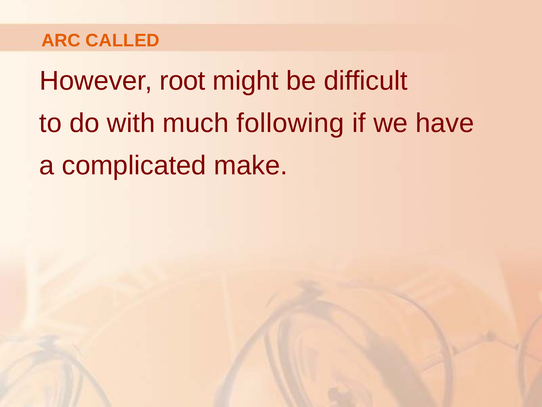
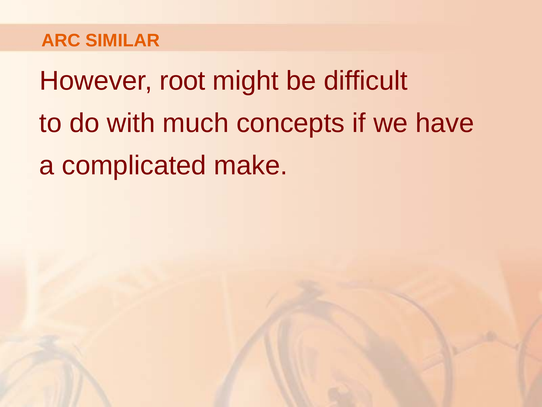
CALLED: CALLED -> SIMILAR
following: following -> concepts
